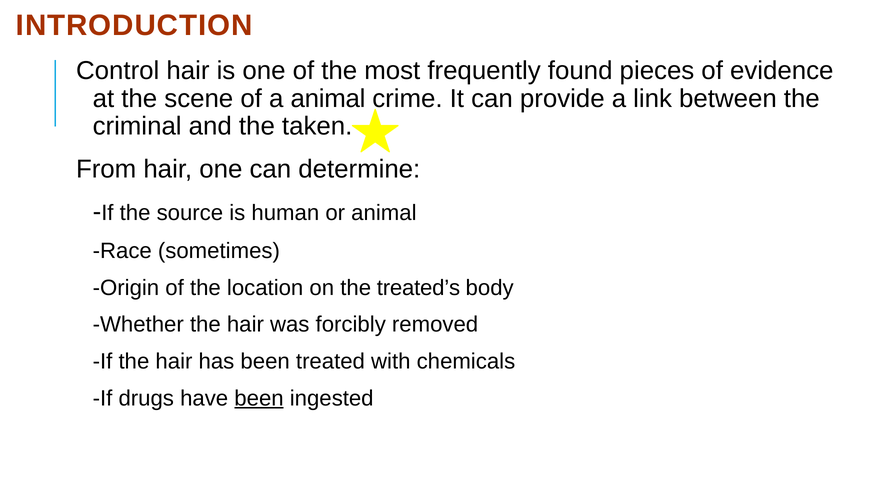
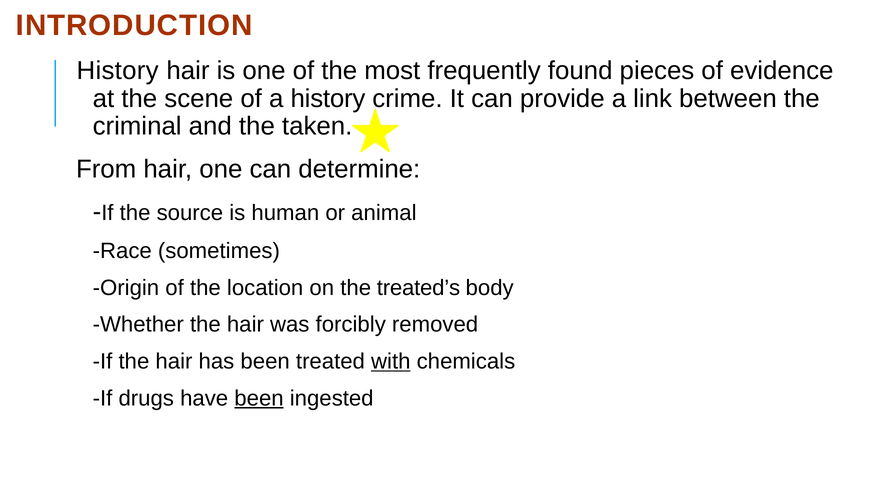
Control at (118, 71): Control -> History
a animal: animal -> history
with underline: none -> present
